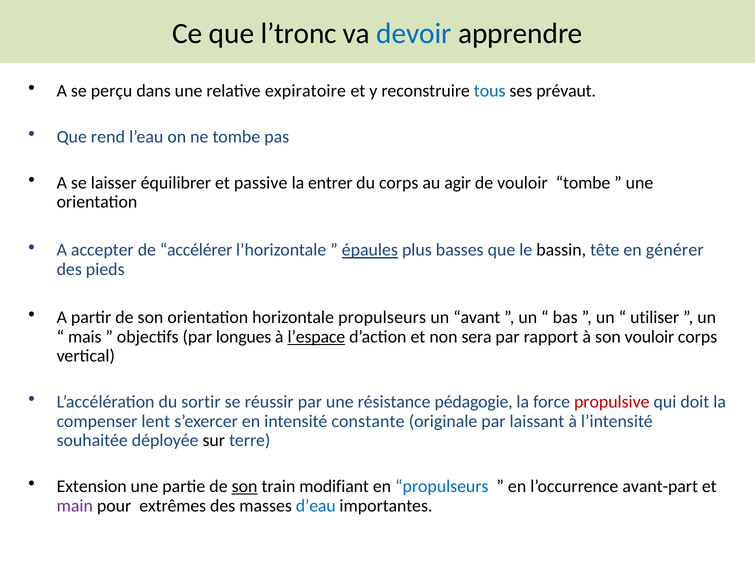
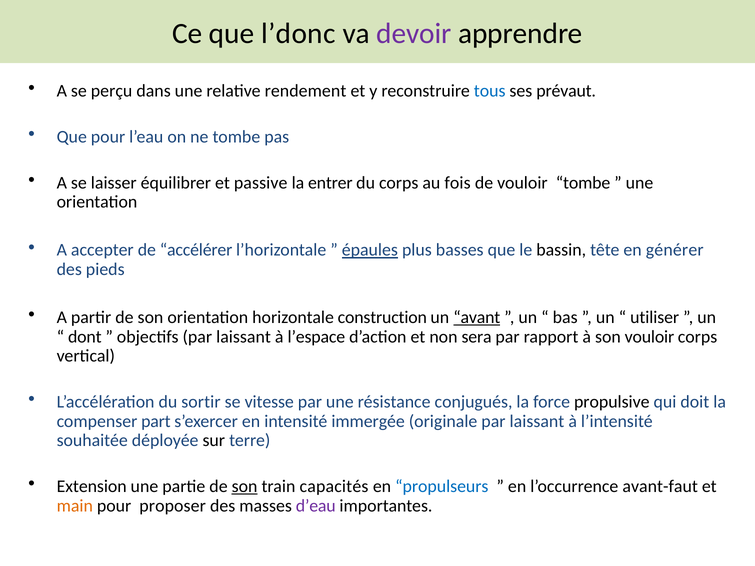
l’tronc: l’tronc -> l’donc
devoir colour: blue -> purple
expiratoire: expiratoire -> rendement
Que rend: rend -> pour
agir: agir -> fois
horizontale propulseurs: propulseurs -> construction
avant underline: none -> present
mais: mais -> dont
objectifs par longues: longues -> laissant
l’espace underline: present -> none
réussir: réussir -> vitesse
pédagogie: pédagogie -> conjugués
propulsive colour: red -> black
lent: lent -> part
constante: constante -> immergée
modifiant: modifiant -> capacités
avant-part: avant-part -> avant-faut
main colour: purple -> orange
extrêmes: extrêmes -> proposer
d’eau colour: blue -> purple
